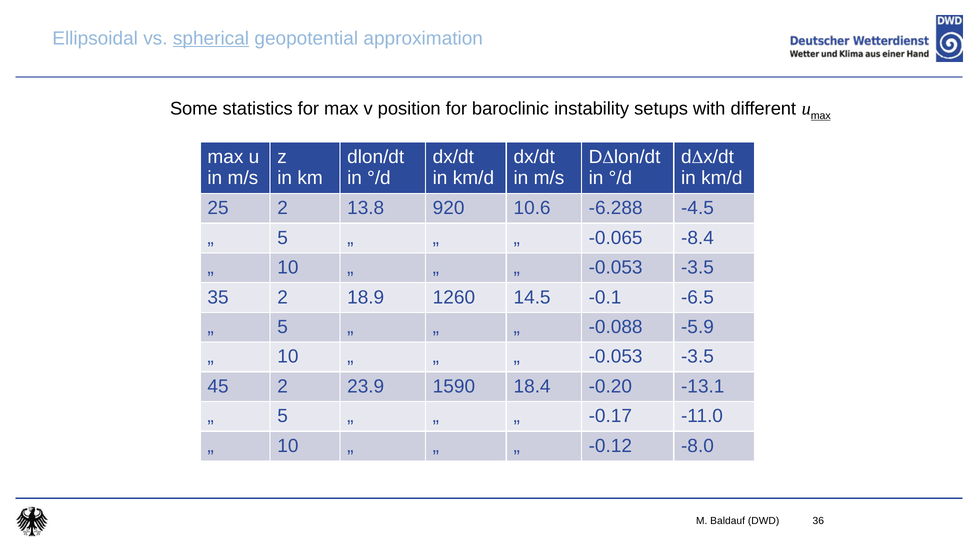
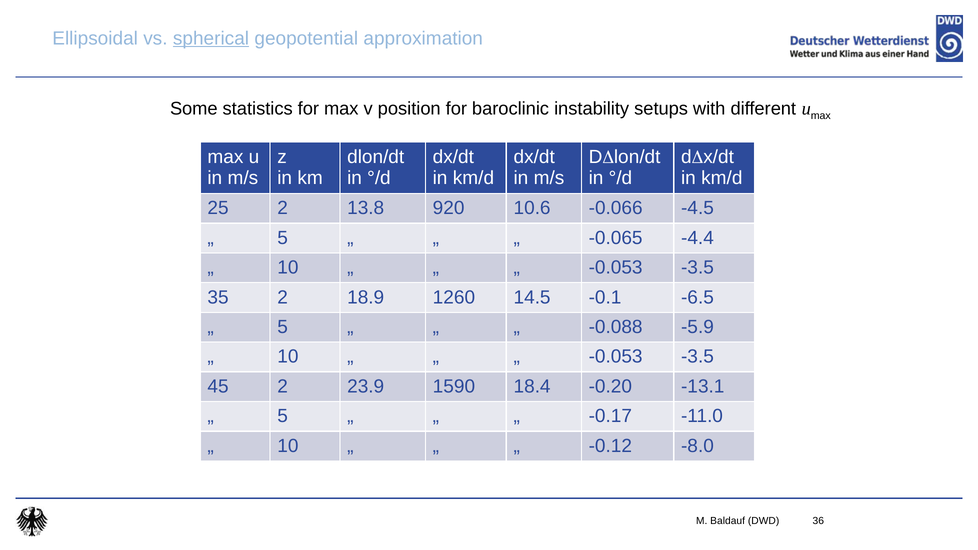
max at (821, 116) underline: present -> none
-6.288: -6.288 -> -0.066
-8.4: -8.4 -> -4.4
